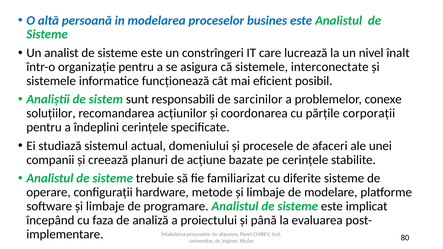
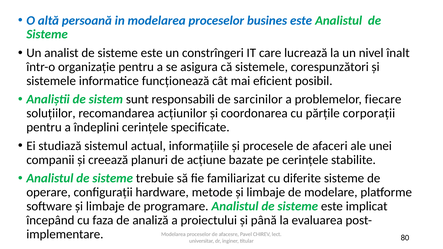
interconectate: interconectate -> corespunzători
conexe: conexe -> fiecare
domeniului: domeniului -> informațiile
